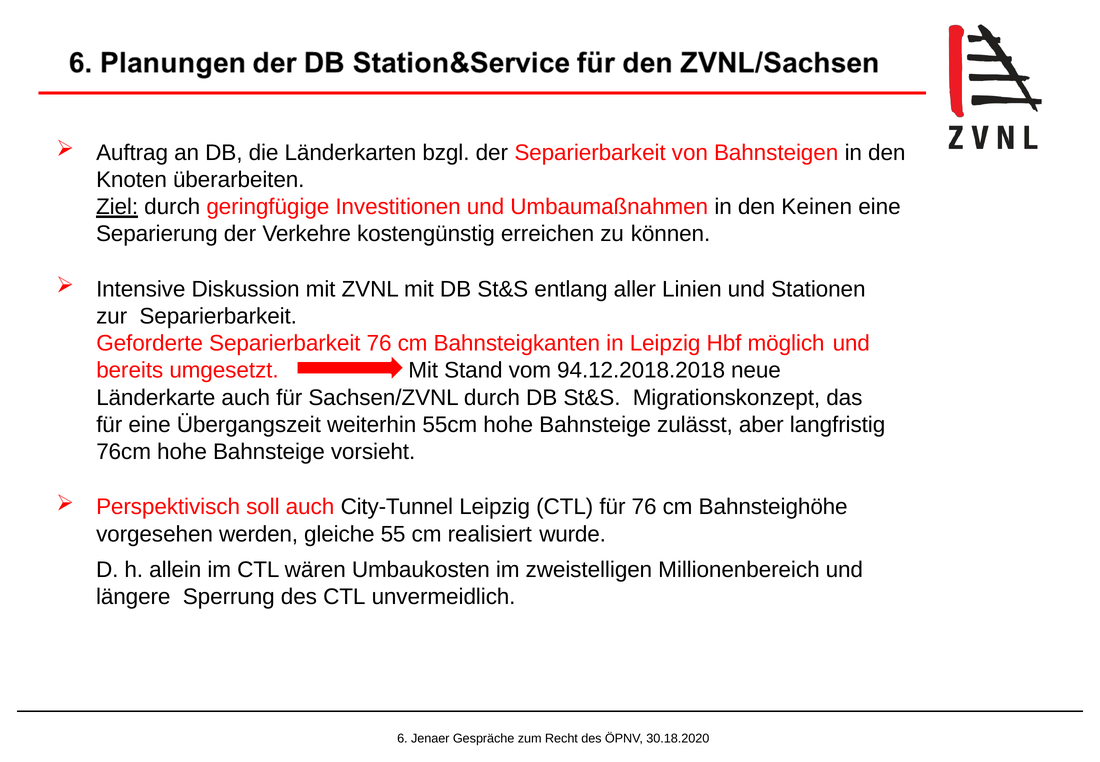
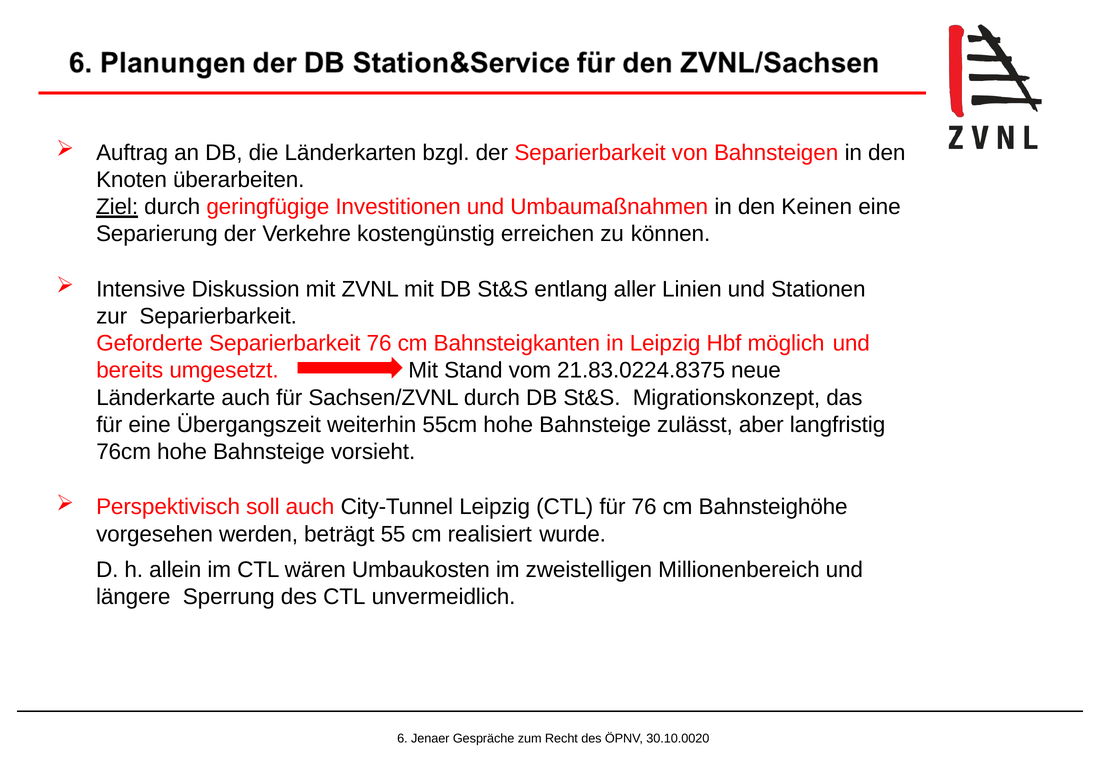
94.12.2018.2018: 94.12.2018.2018 -> 21.83.0224.8375
gleiche: gleiche -> beträgt
30.18.2020: 30.18.2020 -> 30.10.0020
